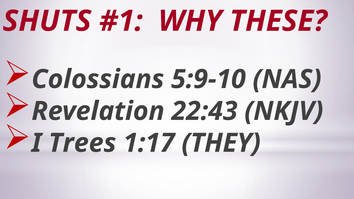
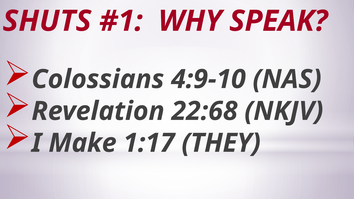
THESE: THESE -> SPEAK
5:9-10: 5:9-10 -> 4:9-10
22:43: 22:43 -> 22:68
Trees: Trees -> Make
